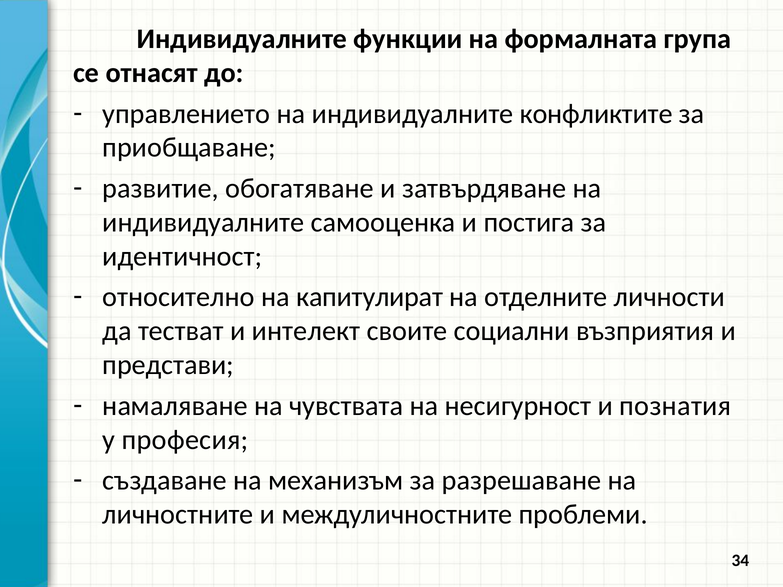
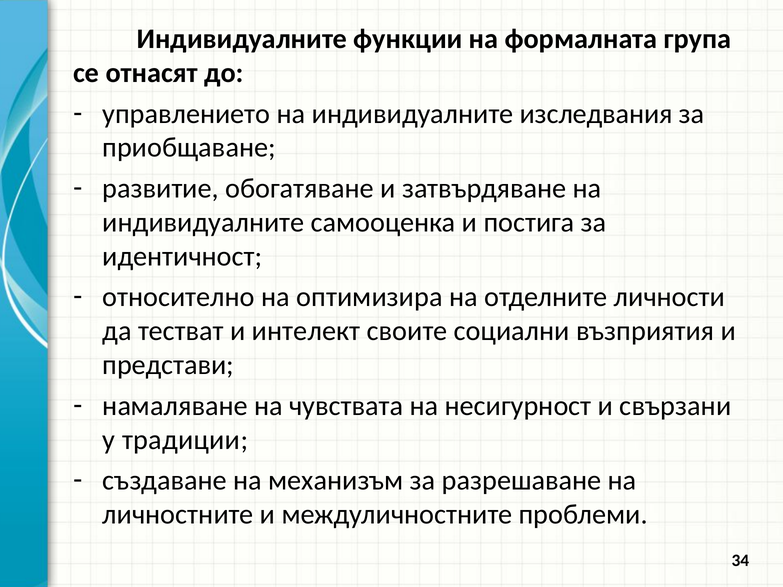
конфликтите: конфликтите -> изследвания
капитулират: капитулират -> оптимизира
познатия: познатия -> свързани
професия: професия -> традиции
